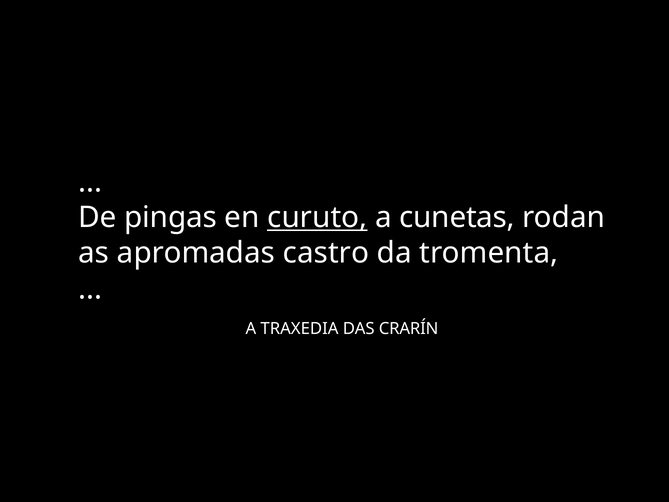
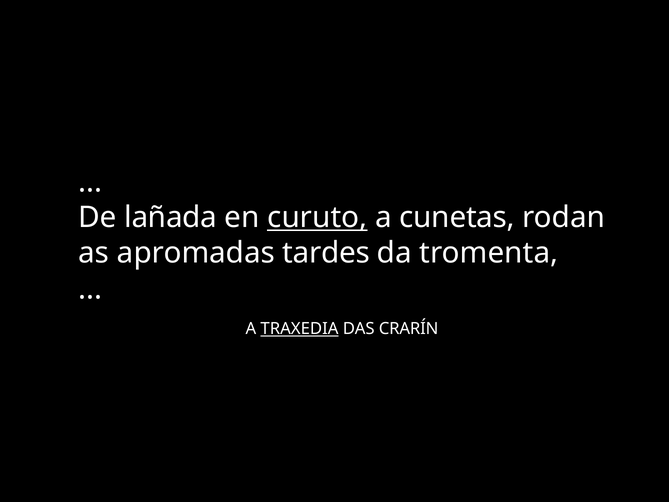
pingas: pingas -> lañada
castro: castro -> tardes
TRAXEDIA underline: none -> present
